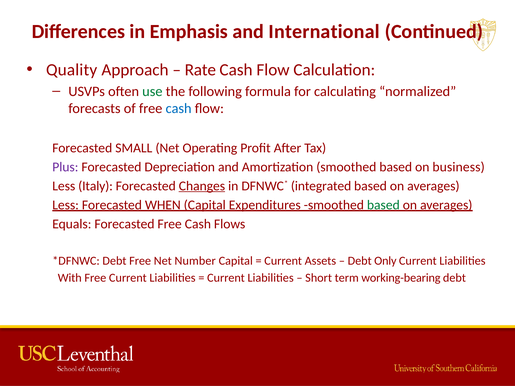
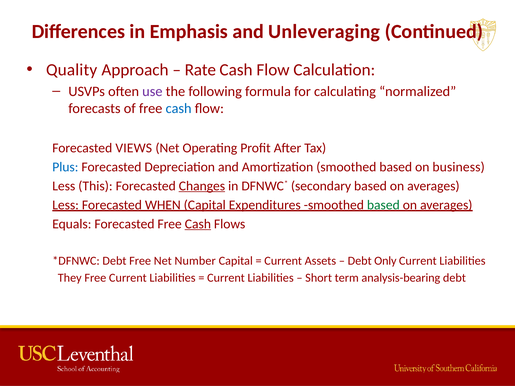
International: International -> Unleveraging
use colour: green -> purple
SMALL: SMALL -> VIEWS
Plus colour: purple -> blue
Italy: Italy -> This
integrated: integrated -> secondary
Cash at (198, 224) underline: none -> present
With: With -> They
working-bearing: working-bearing -> analysis-bearing
